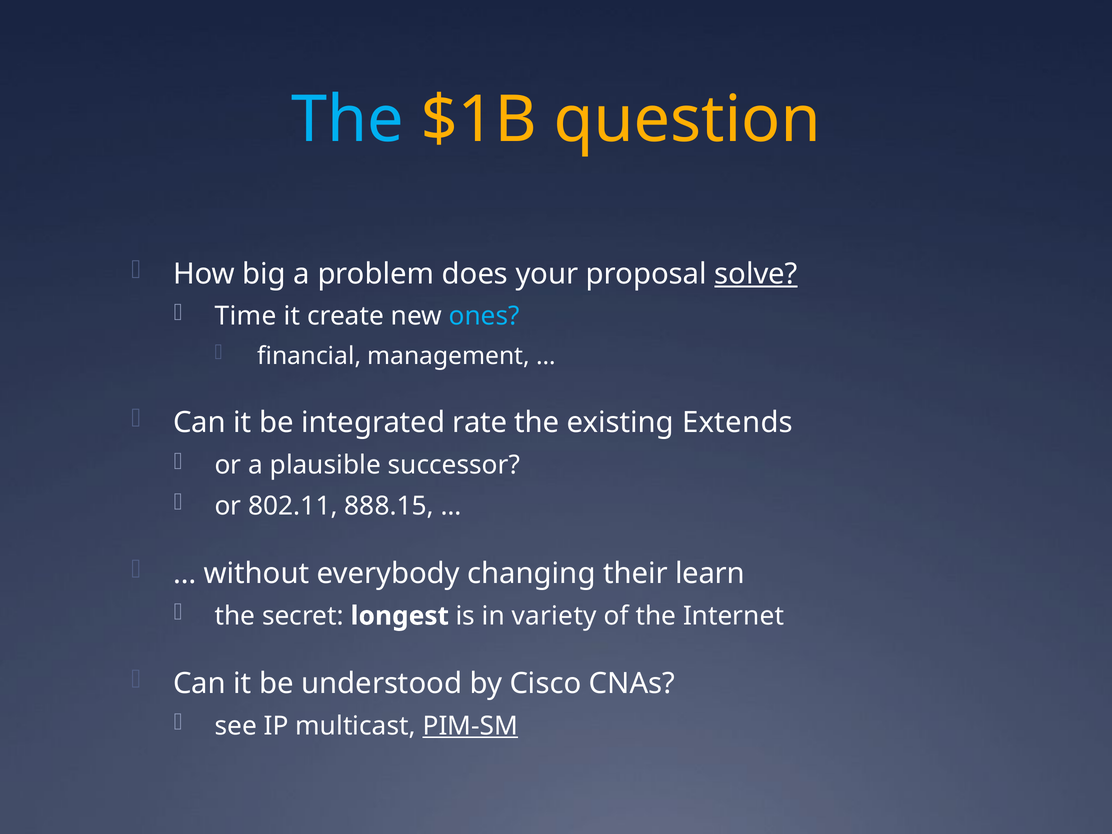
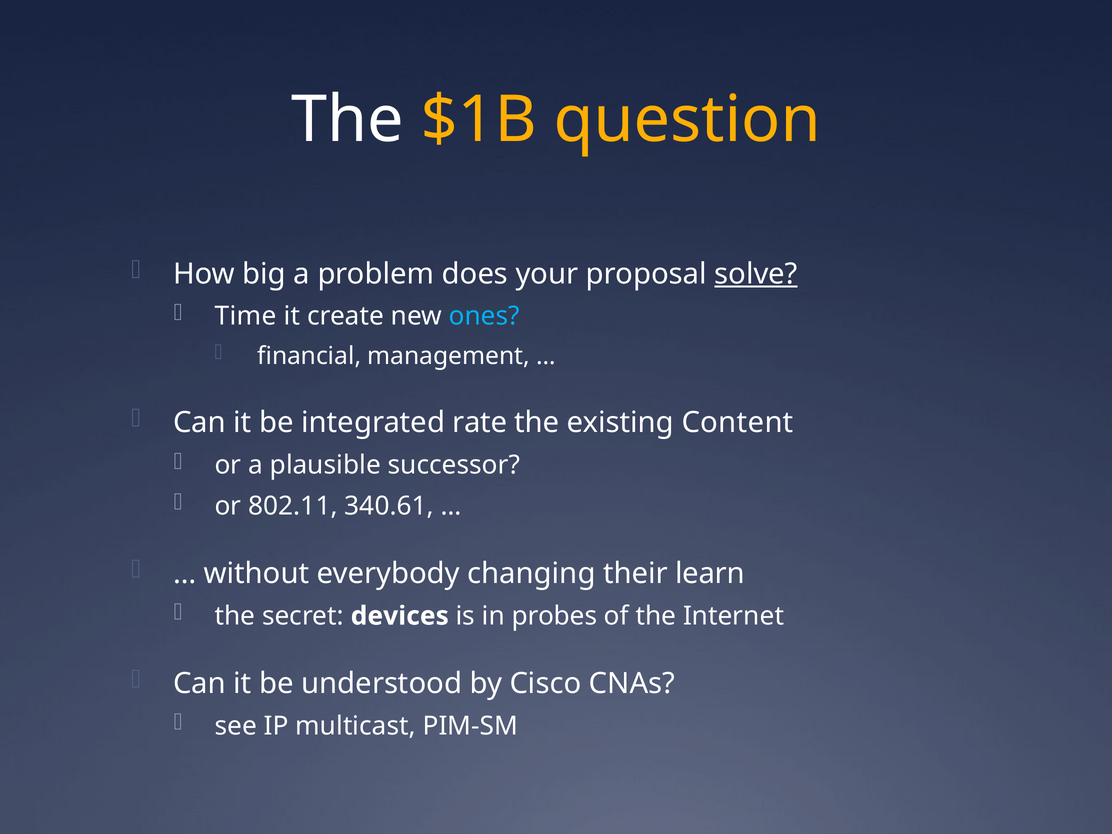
The at (347, 120) colour: light blue -> white
Extends: Extends -> Content
888.15: 888.15 -> 340.61
longest: longest -> devices
variety: variety -> probes
PIM-SM underline: present -> none
